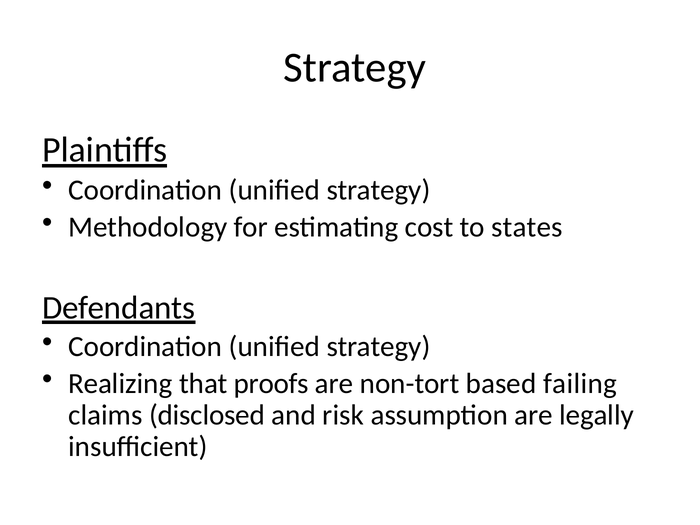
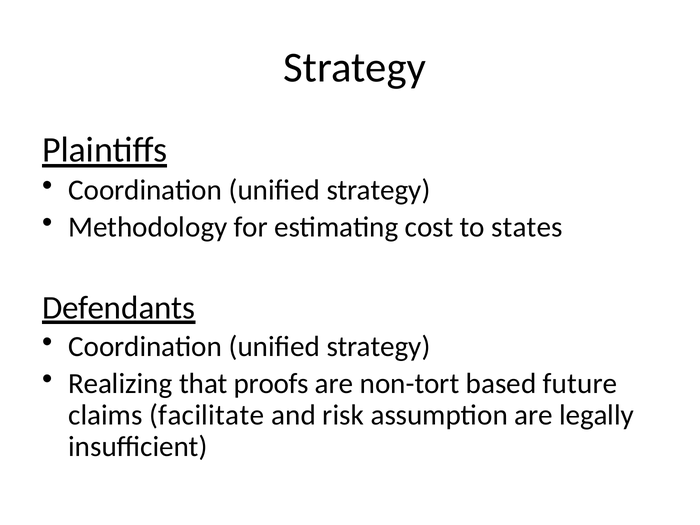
failing: failing -> future
disclosed: disclosed -> facilitate
